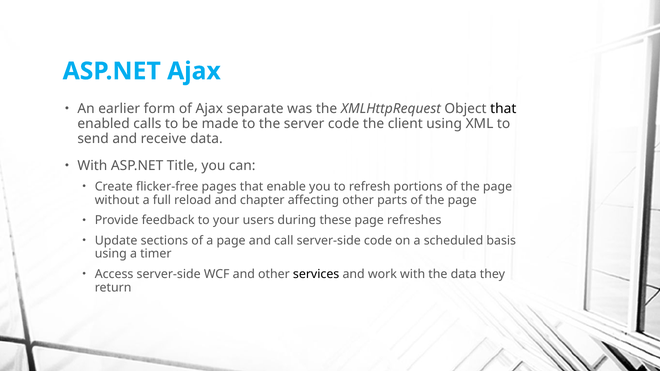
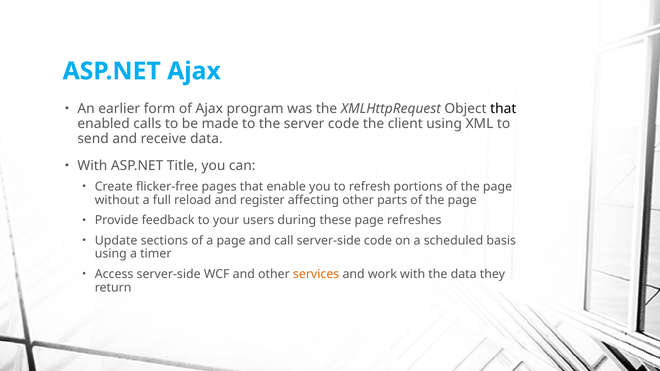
separate: separate -> program
chapter: chapter -> register
services colour: black -> orange
